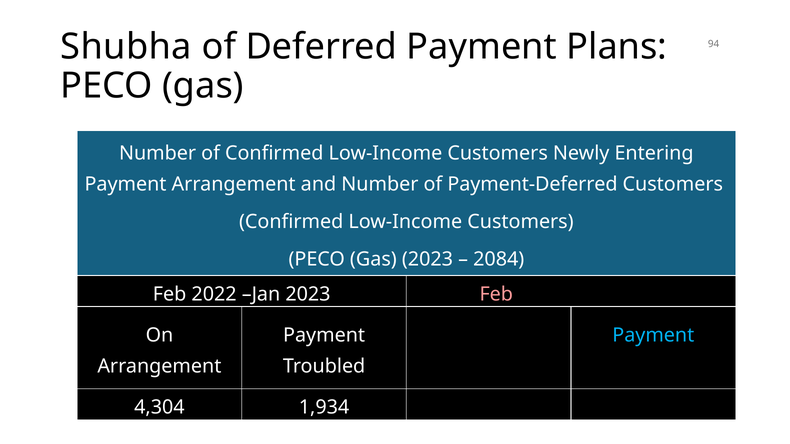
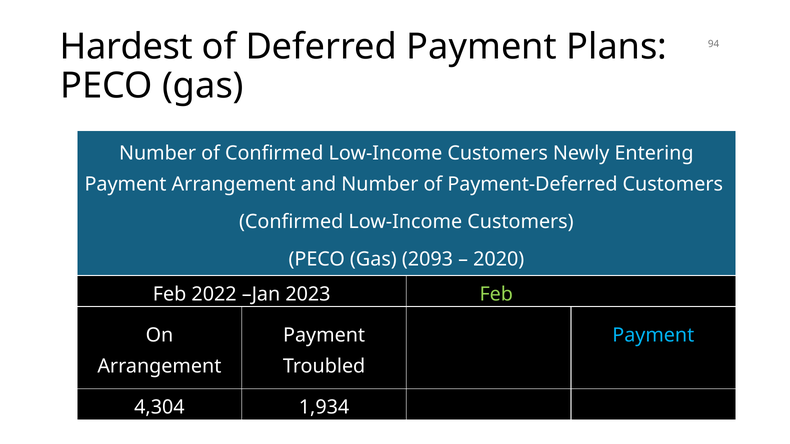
Shubha: Shubha -> Hardest
Gas 2023: 2023 -> 2093
2084: 2084 -> 2020
Feb at (496, 294) colour: pink -> light green
